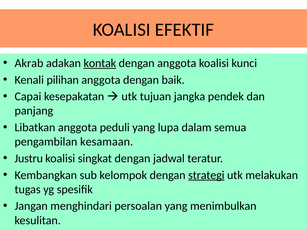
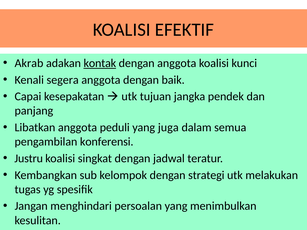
pilihan: pilihan -> segera
lupa: lupa -> juga
kesamaan: kesamaan -> konferensi
strategi underline: present -> none
